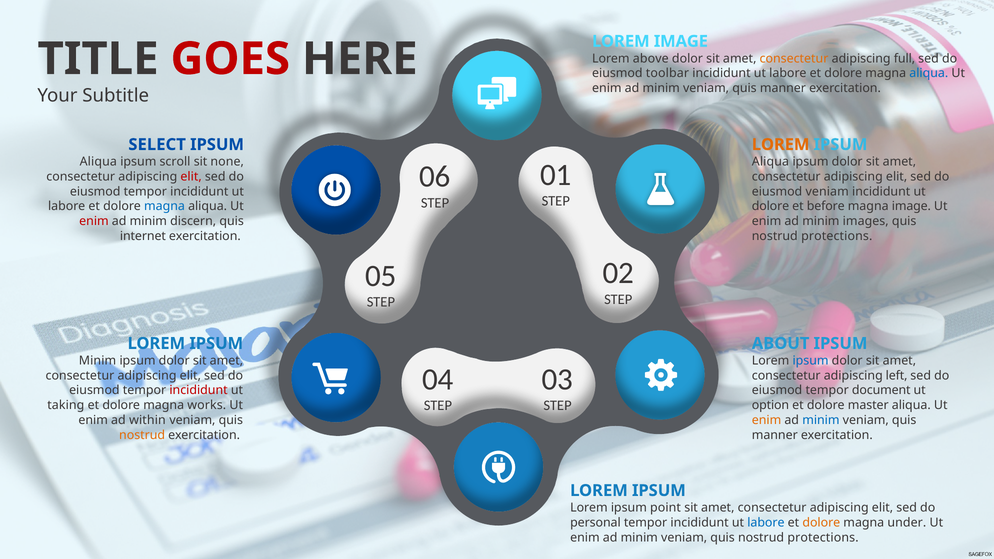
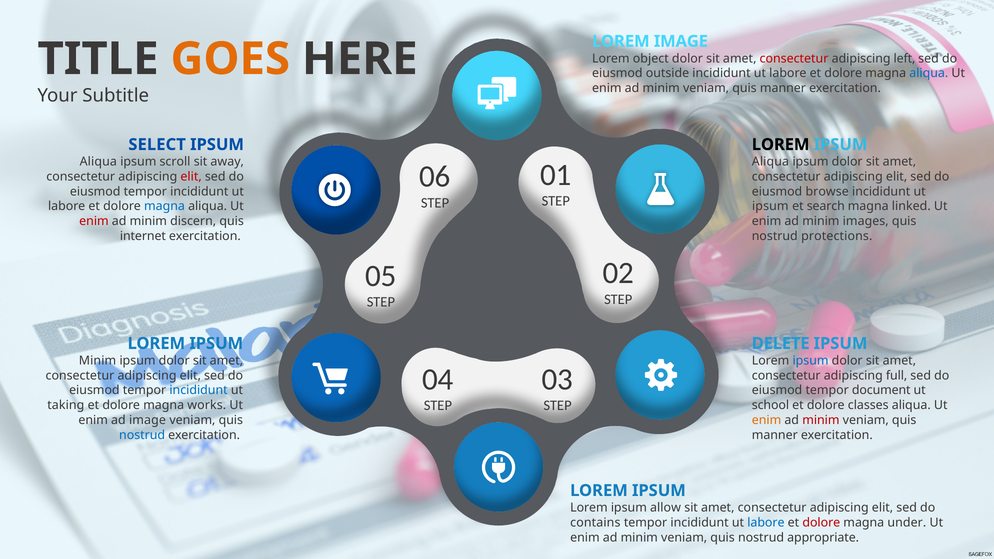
GOES colour: red -> orange
above: above -> object
consectetur at (794, 58) colour: orange -> red
full: full -> left
toolbar: toolbar -> outside
LOREM at (781, 145) colour: orange -> black
none: none -> away
eiusmod veniam: veniam -> browse
dolore at (770, 206): dolore -> ipsum
before: before -> search
magna image: image -> linked
ABOUT: ABOUT -> DELETE
left: left -> full
incididunt at (199, 390) colour: red -> blue
option: option -> school
master: master -> classes
ad within: within -> image
minim at (821, 420) colour: blue -> red
nostrud at (142, 435) colour: orange -> blue
point: point -> allow
personal: personal -> contains
dolore at (821, 523) colour: orange -> red
veniam quis nostrud protections: protections -> appropriate
